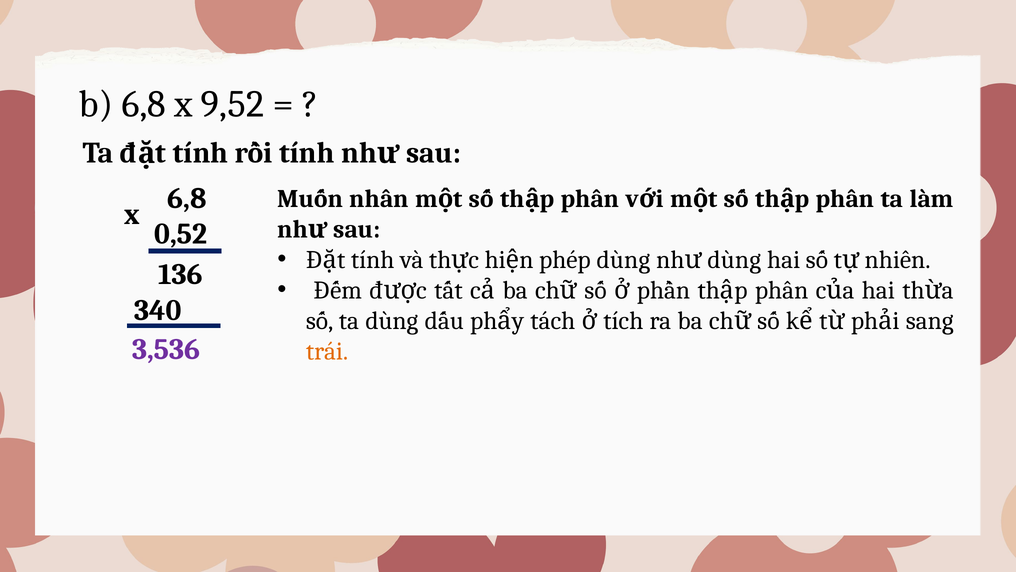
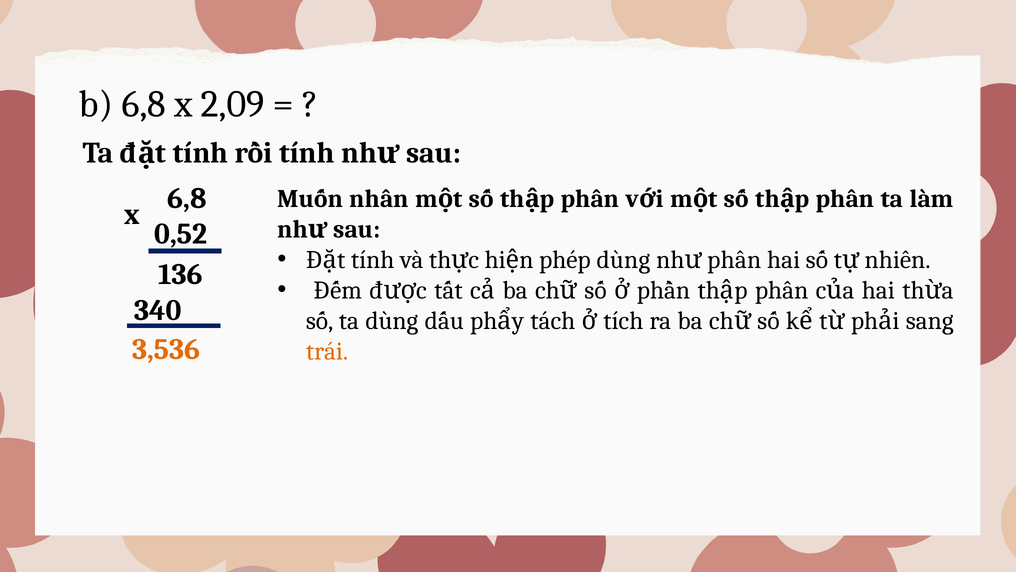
9,52: 9,52 -> 2,09
dùng at (734, 260): dùng -> phân
3,536 colour: purple -> orange
